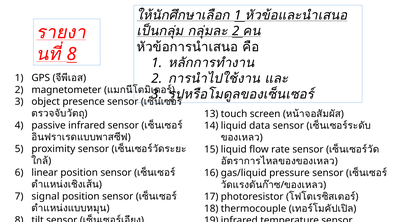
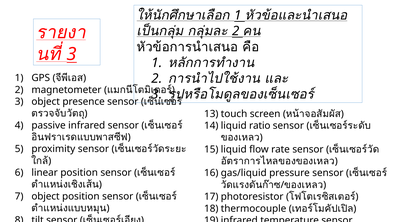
8 at (72, 54): 8 -> 3
data: data -> ratio
signal at (45, 196): signal -> object
